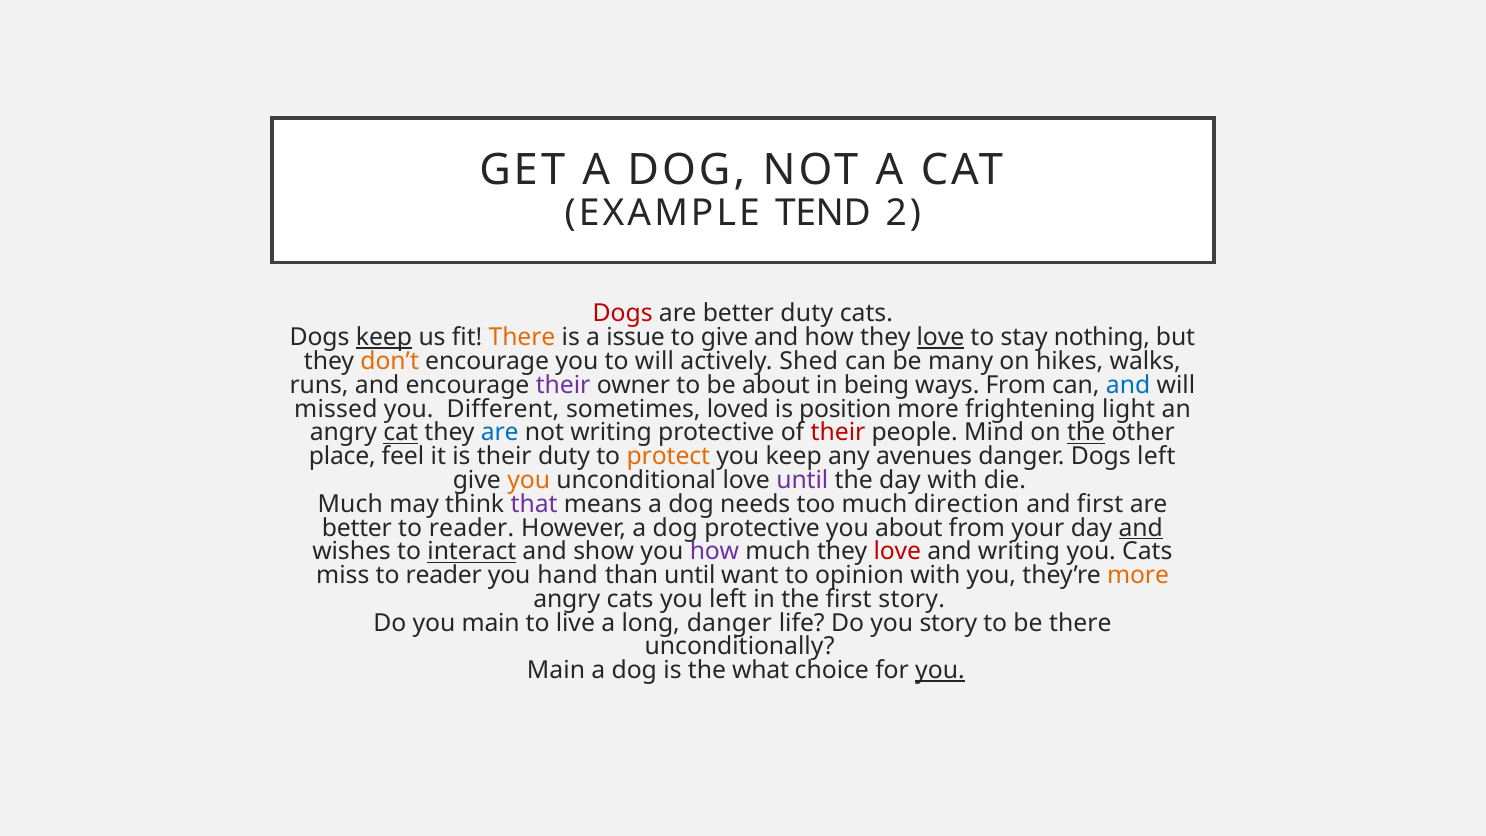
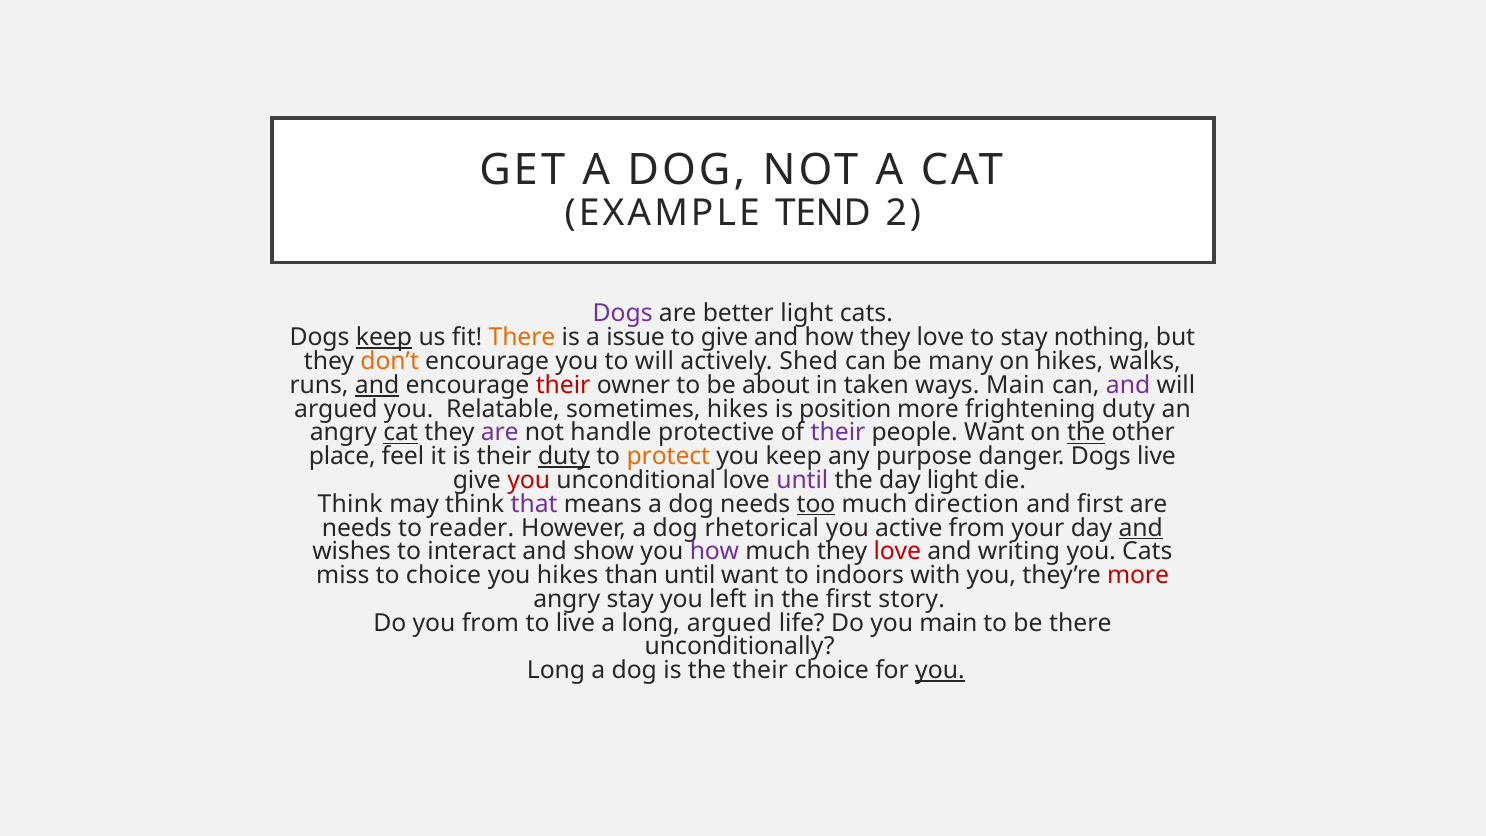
Dogs at (623, 314) colour: red -> purple
better duty: duty -> light
love at (940, 338) underline: present -> none
and at (377, 385) underline: none -> present
their at (563, 385) colour: purple -> red
being: being -> taken
ways From: From -> Main
and at (1128, 385) colour: blue -> purple
missed at (336, 409): missed -> argued
Different: Different -> Relatable
sometimes loved: loved -> hikes
frightening light: light -> duty
are at (500, 433) colour: blue -> purple
not writing: writing -> handle
their at (838, 433) colour: red -> purple
people Mind: Mind -> Want
duty at (564, 456) underline: none -> present
avenues: avenues -> purpose
Dogs left: left -> live
you at (529, 480) colour: orange -> red
day with: with -> light
Much at (350, 504): Much -> Think
too underline: none -> present
better at (357, 528): better -> needs
dog protective: protective -> rhetorical
you about: about -> active
interact underline: present -> none
reader at (444, 575): reader -> choice
you hand: hand -> hikes
opinion: opinion -> indoors
more at (1138, 575) colour: orange -> red
angry cats: cats -> stay
you main: main -> from
long danger: danger -> argued
you story: story -> main
Main at (556, 670): Main -> Long
the what: what -> their
